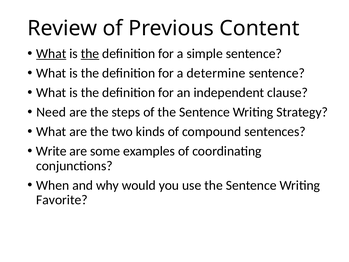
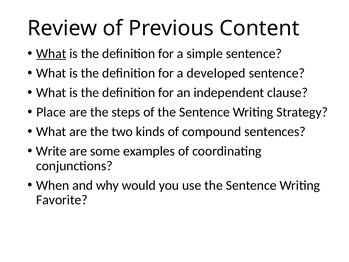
the at (90, 54) underline: present -> none
determine: determine -> developed
Need: Need -> Place
